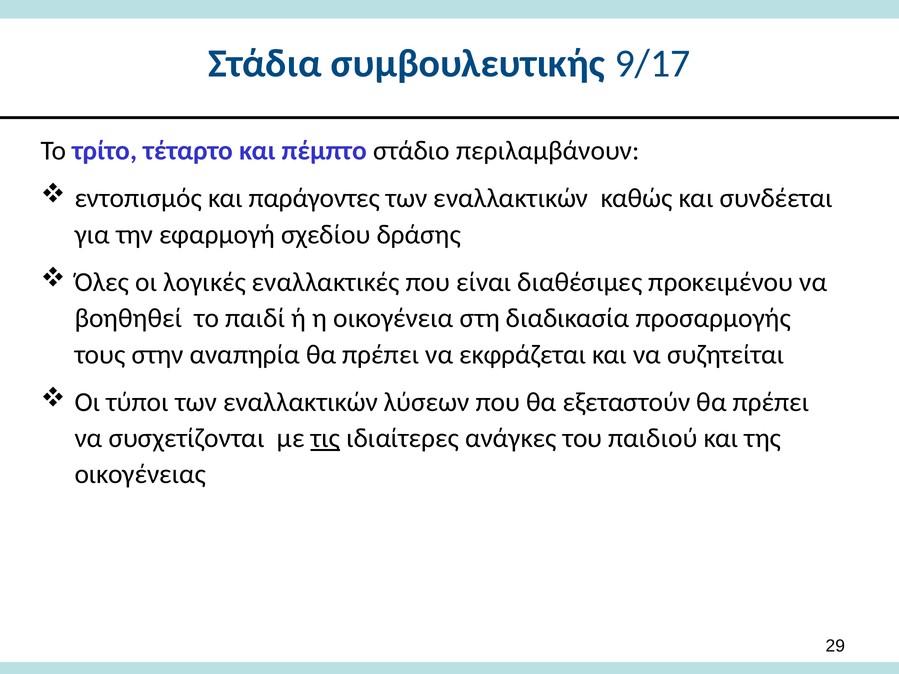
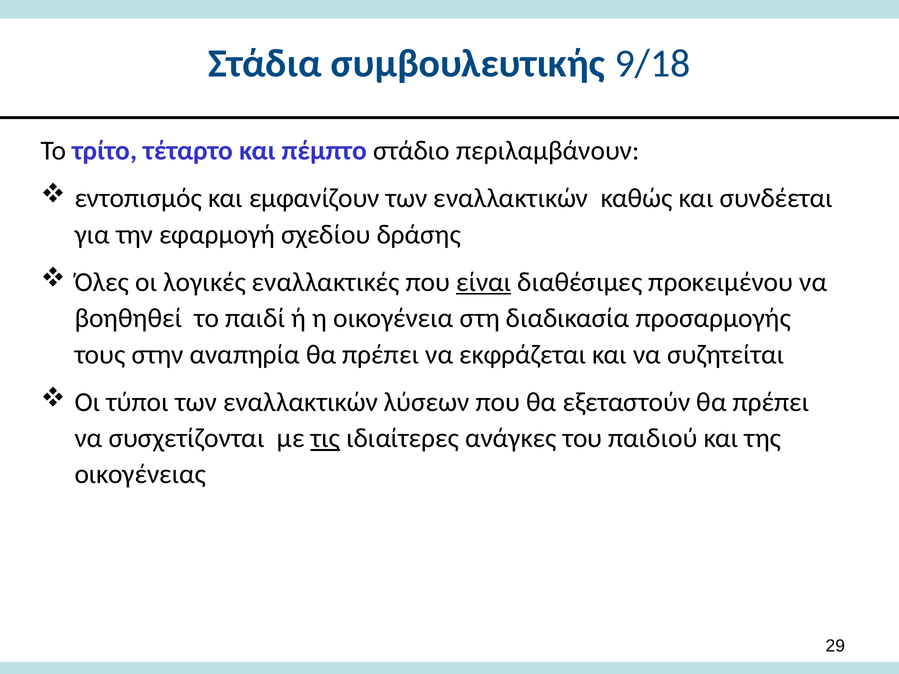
9/17: 9/17 -> 9/18
παράγοντες: παράγοντες -> εμφανίζουν
είναι underline: none -> present
